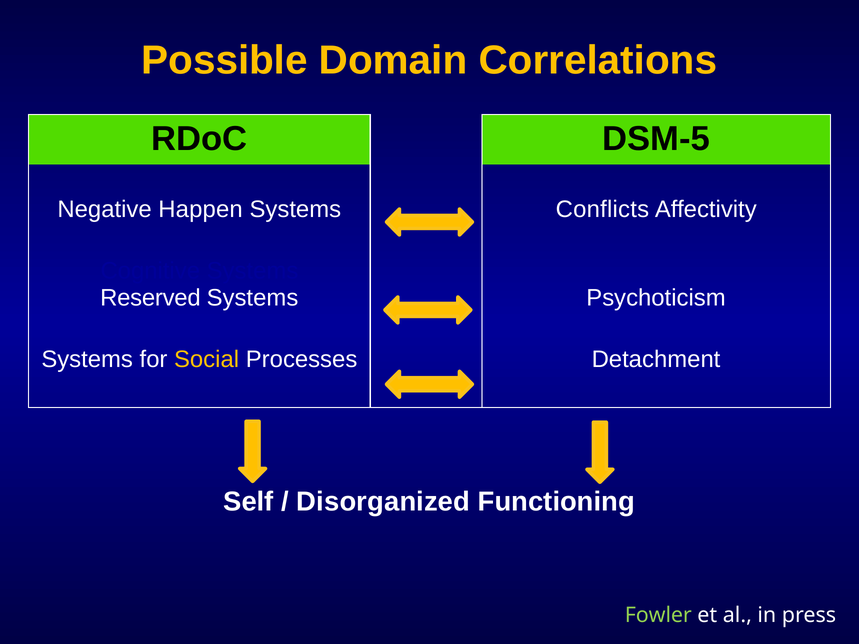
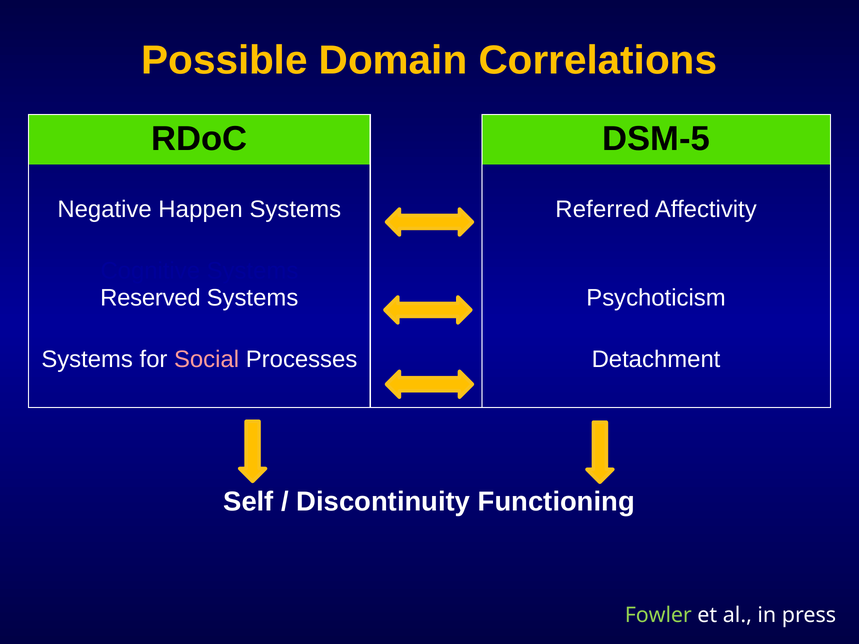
Conflicts: Conflicts -> Referred
Social colour: yellow -> pink
Disorganized: Disorganized -> Discontinuity
